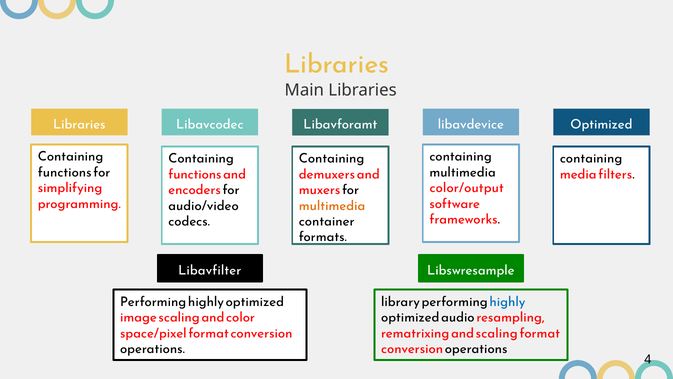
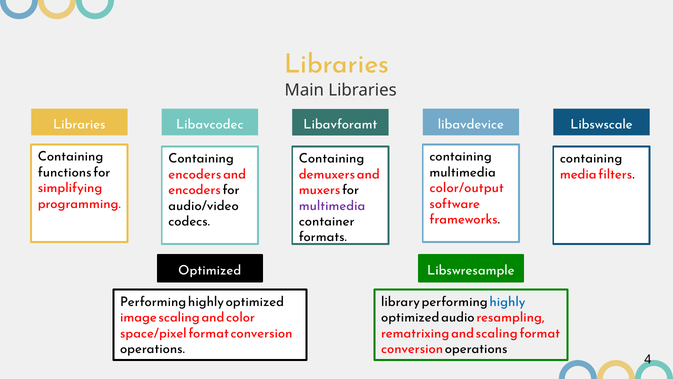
libavdevice Optimized: Optimized -> Libswscale
functions at (195, 174): functions -> encoders
multimedia at (332, 205) colour: orange -> purple
Libavfilter at (210, 270): Libavfilter -> Optimized
